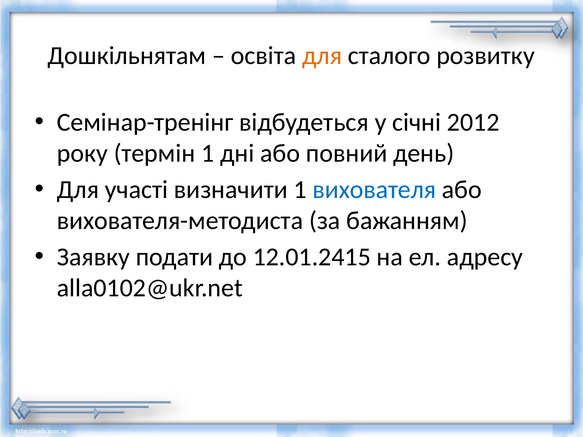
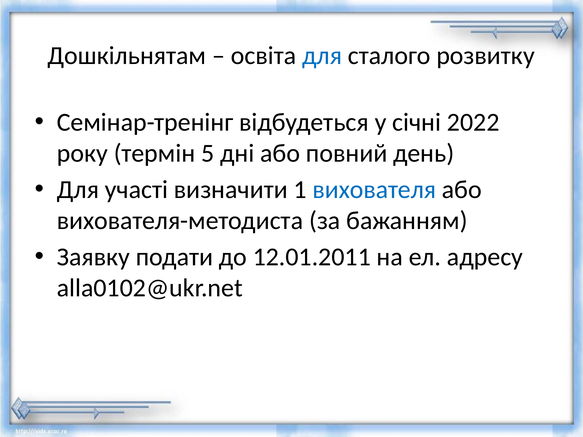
для at (322, 56) colour: orange -> blue
2012: 2012 -> 2022
термін 1: 1 -> 5
12.01.2415: 12.01.2415 -> 12.01.2011
